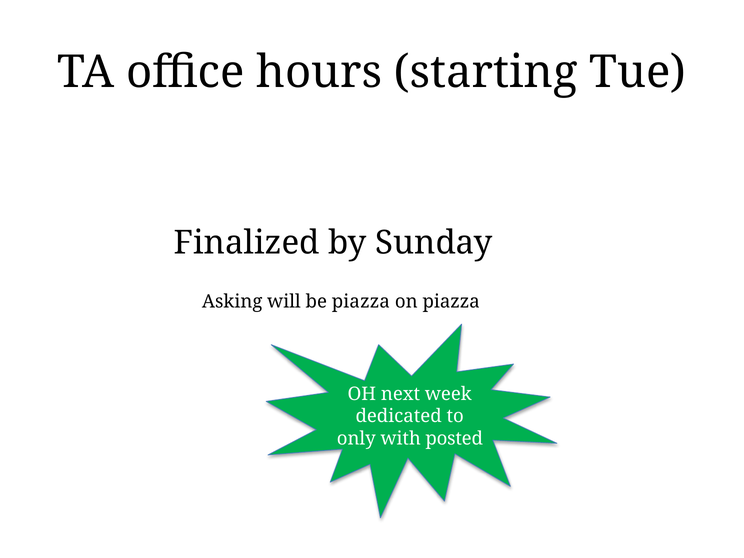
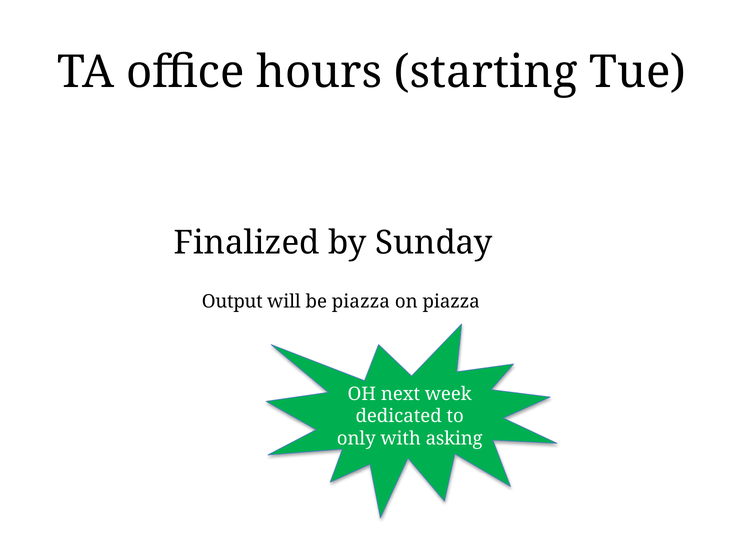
Asking: Asking -> Output
posted: posted -> asking
